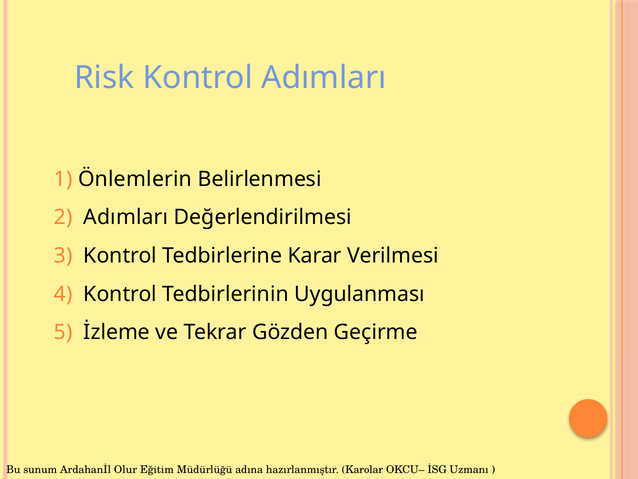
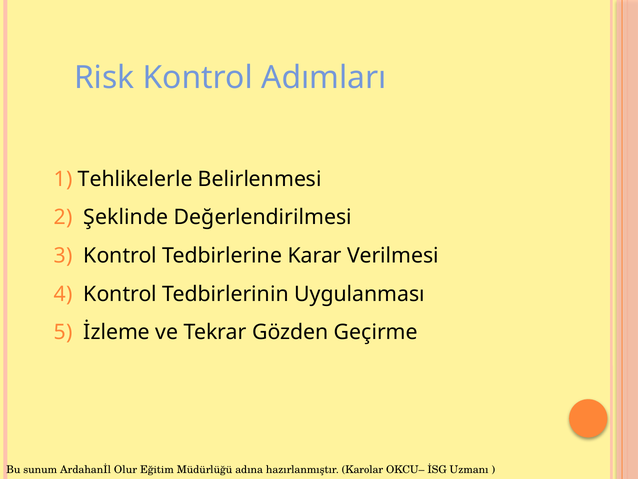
Önlemlerin: Önlemlerin -> Tehlikelerle
Adımları at (126, 217): Adımları -> Şeklinde
